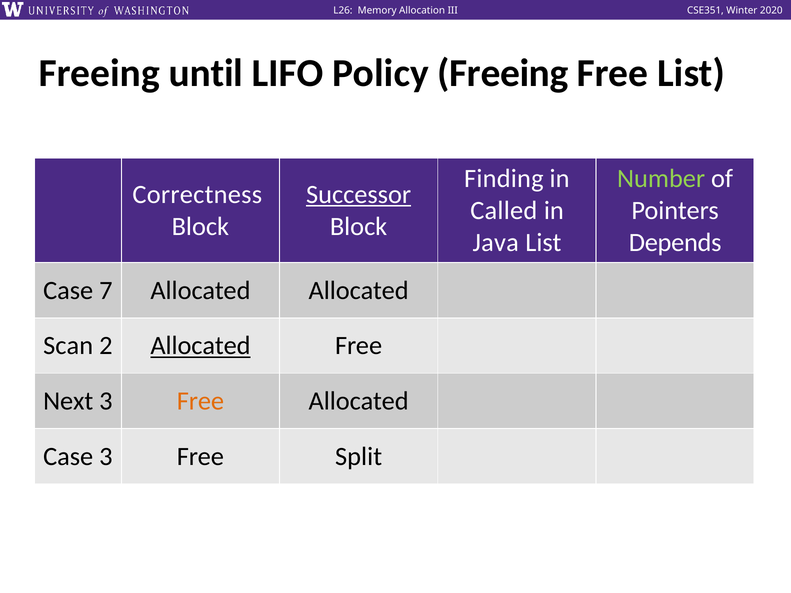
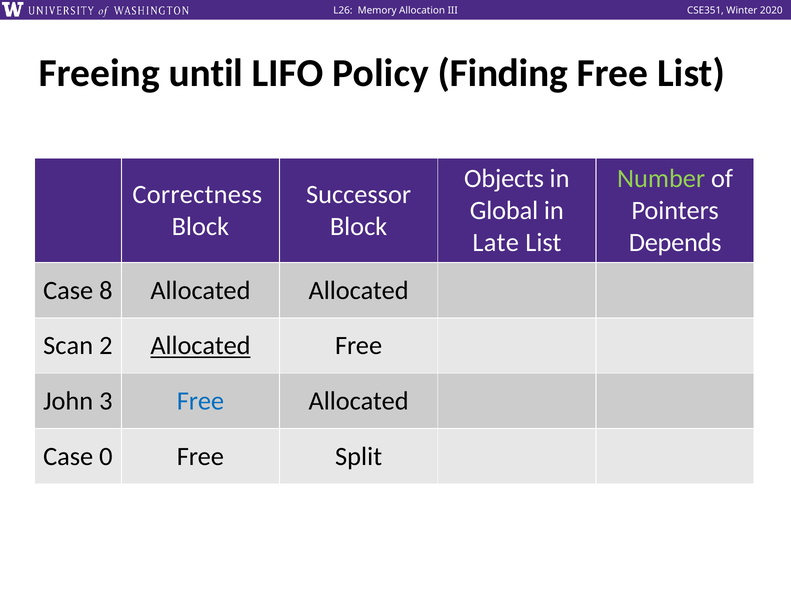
Policy Freeing: Freeing -> Finding
Finding: Finding -> Objects
Successor underline: present -> none
Called: Called -> Global
Java: Java -> Late
7: 7 -> 8
Next: Next -> John
Free at (200, 401) colour: orange -> blue
Case 3: 3 -> 0
